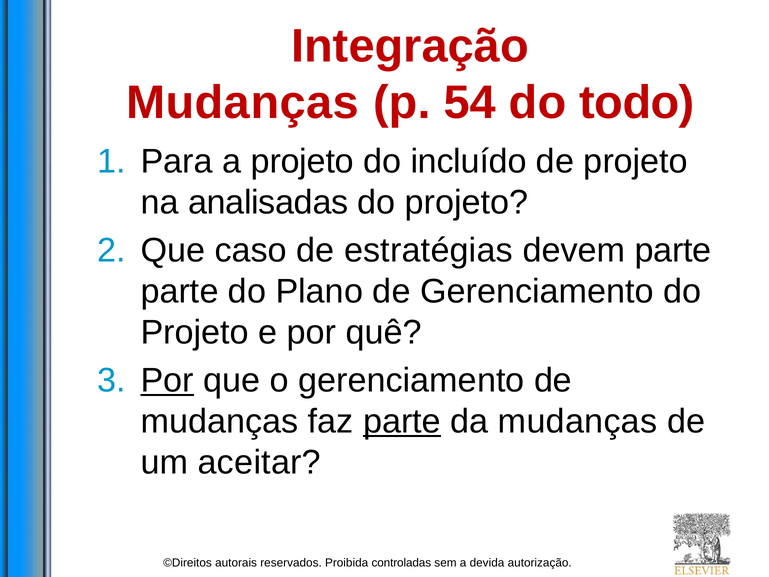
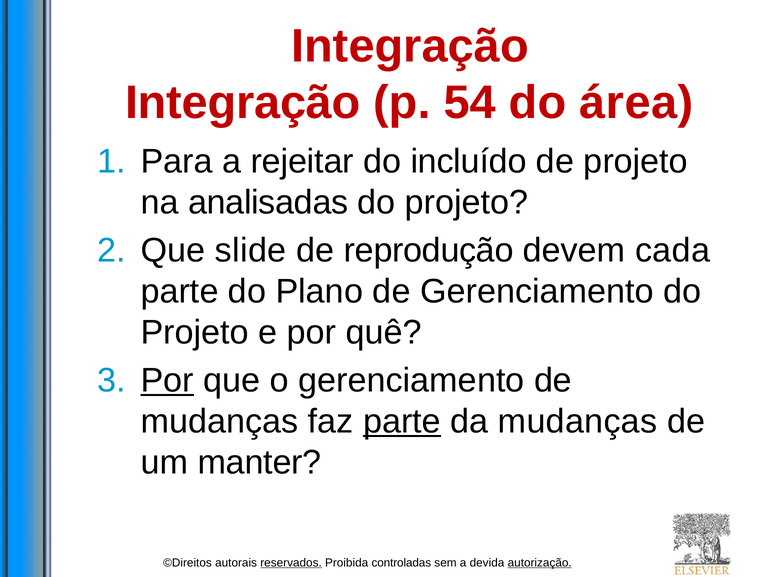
Mudanças at (243, 103): Mudanças -> Integração
todo: todo -> área
a projeto: projeto -> rejeitar
caso: caso -> slide
estratégias: estratégias -> reprodução
devem parte: parte -> cada
aceitar: aceitar -> manter
reservados underline: none -> present
autorização underline: none -> present
